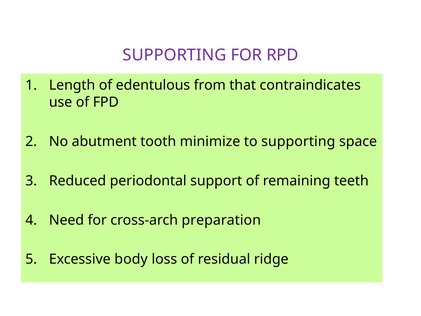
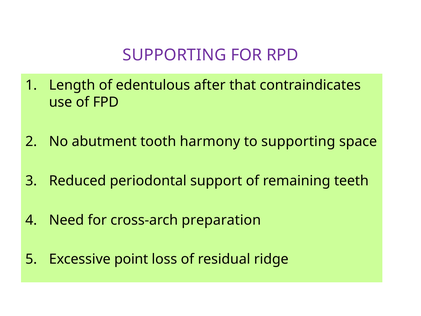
from: from -> after
minimize: minimize -> harmony
body: body -> point
